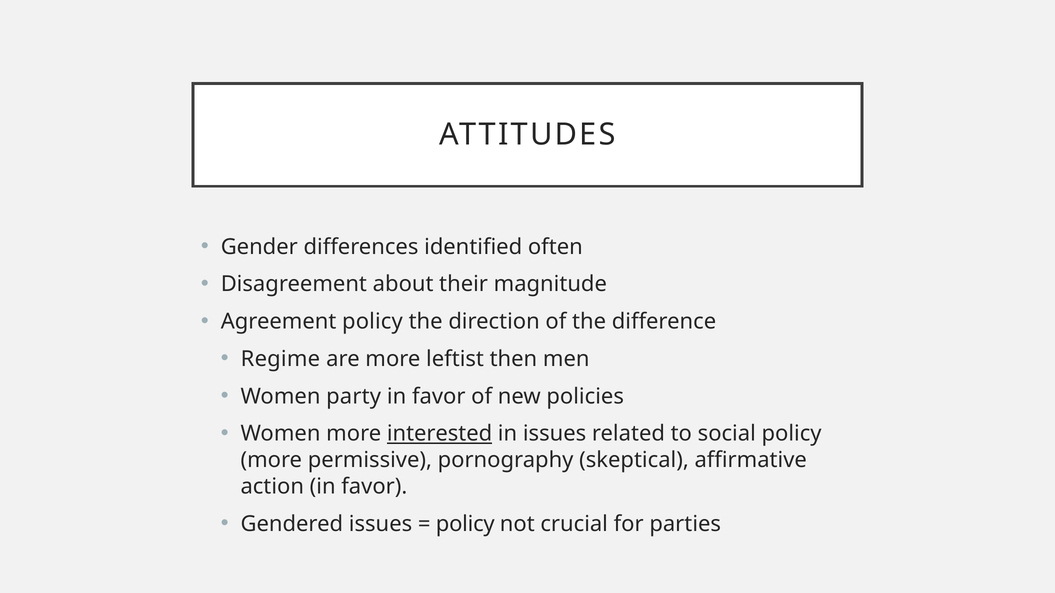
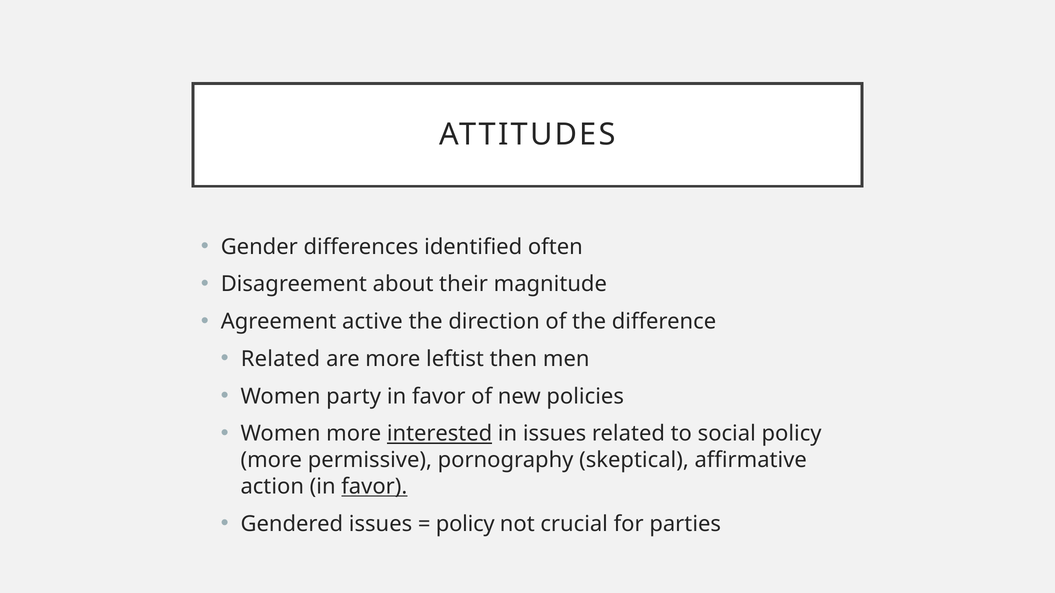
Agreement policy: policy -> active
Regime at (280, 359): Regime -> Related
favor at (374, 487) underline: none -> present
